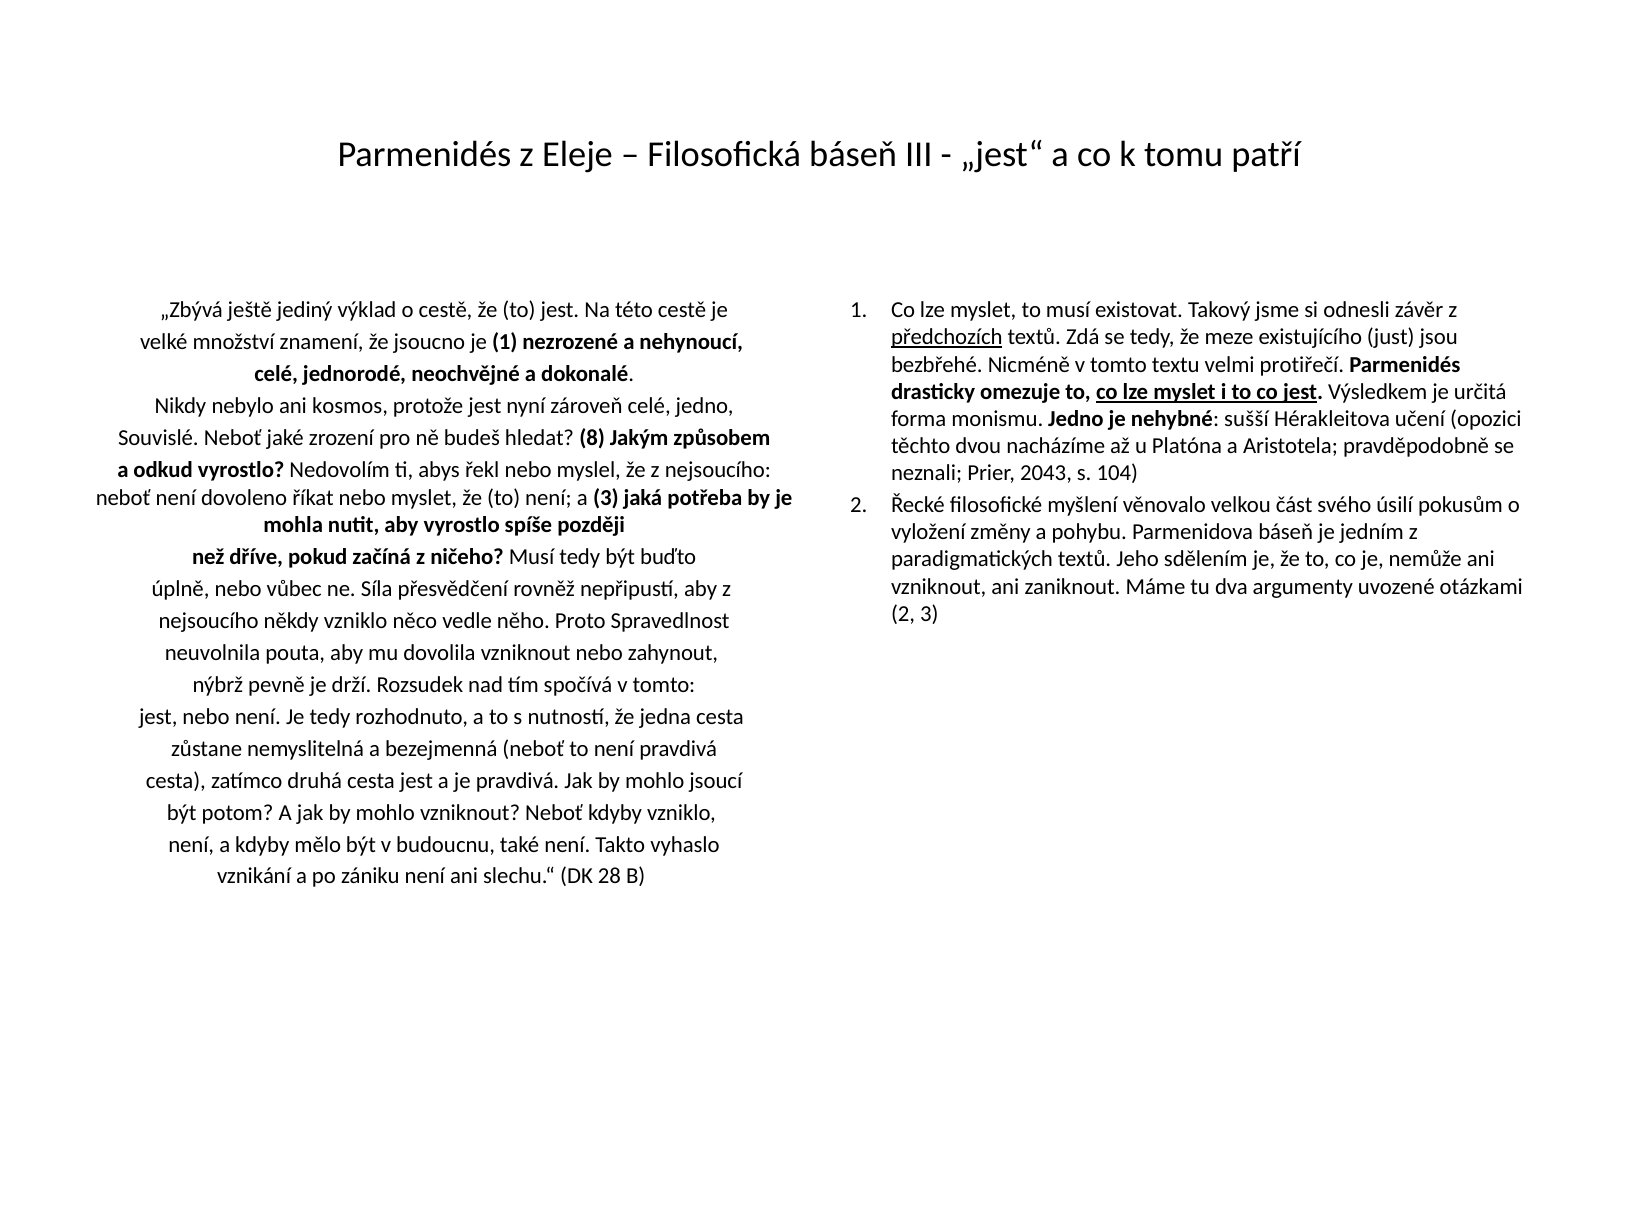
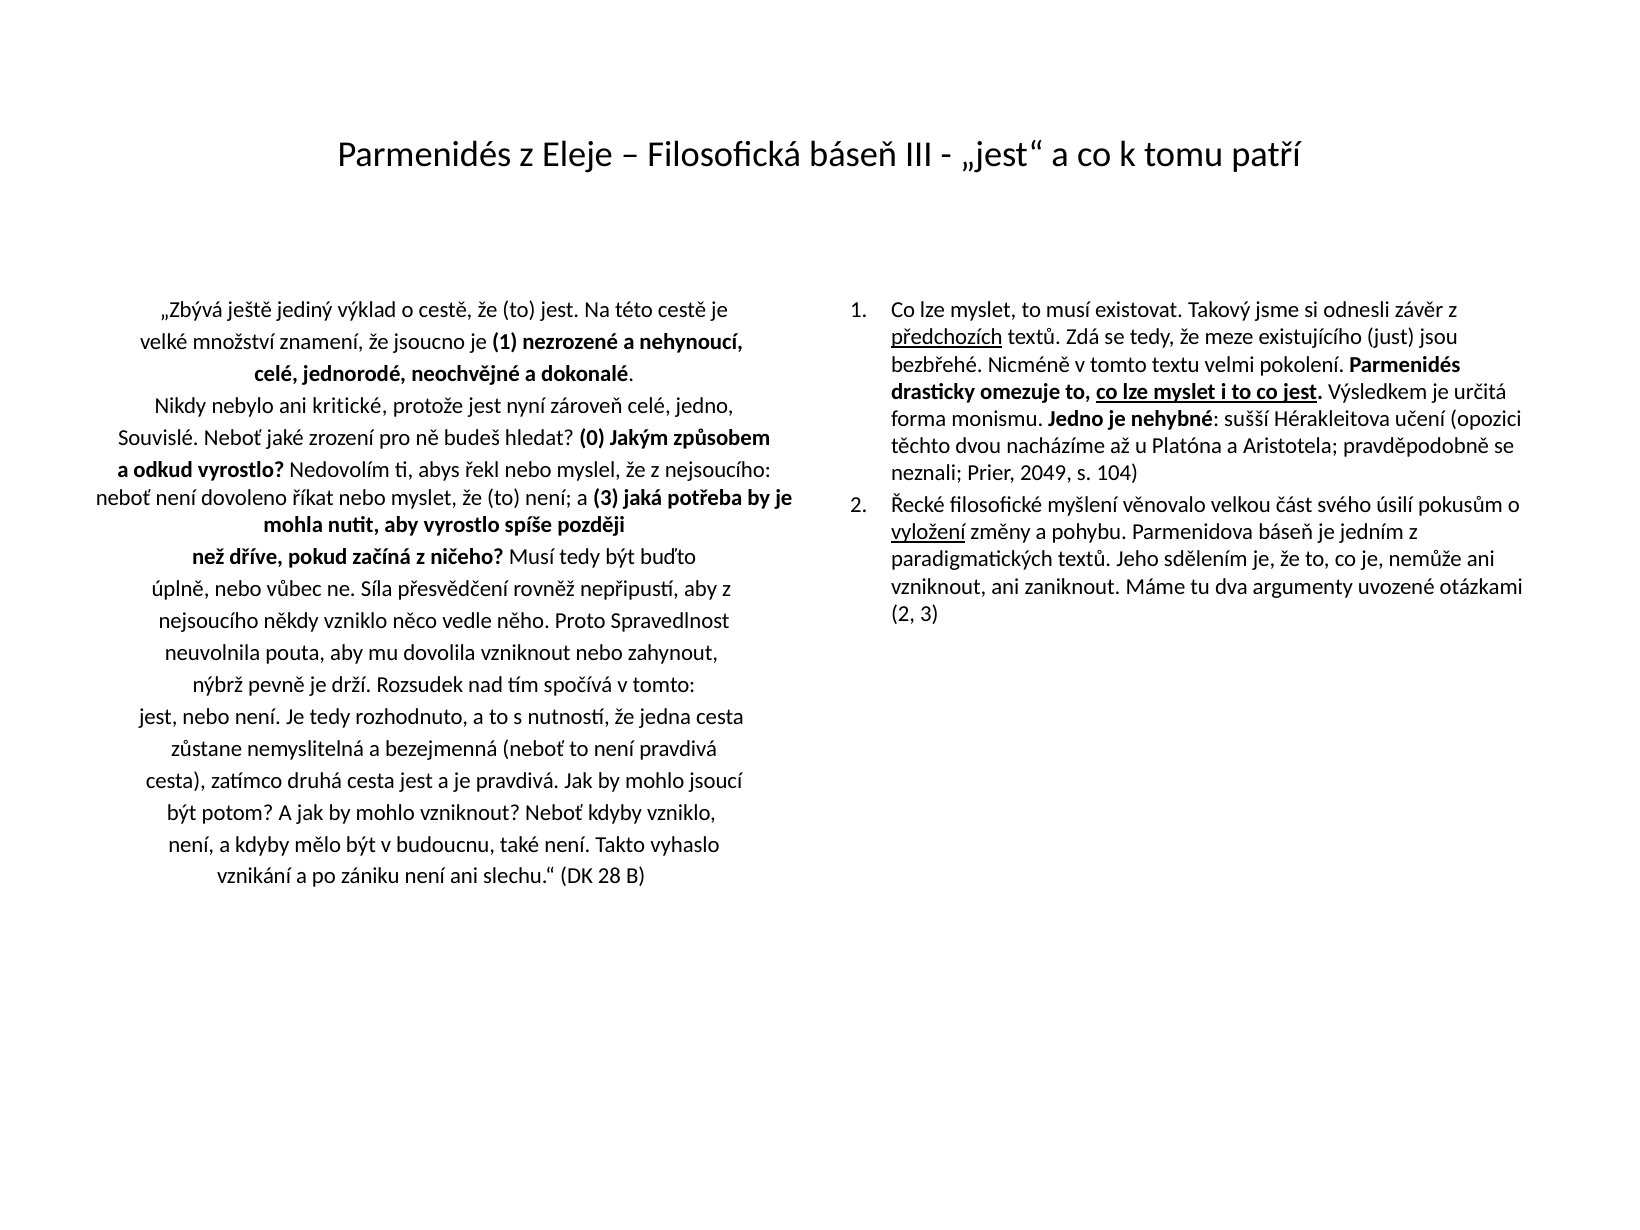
protiřečí: protiřečí -> pokolení
kosmos: kosmos -> kritické
8: 8 -> 0
2043: 2043 -> 2049
vyložení underline: none -> present
